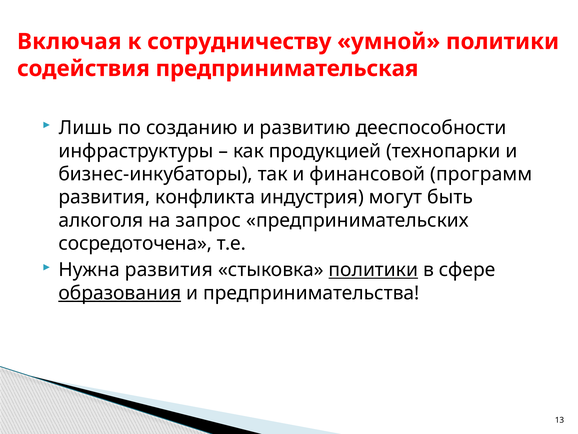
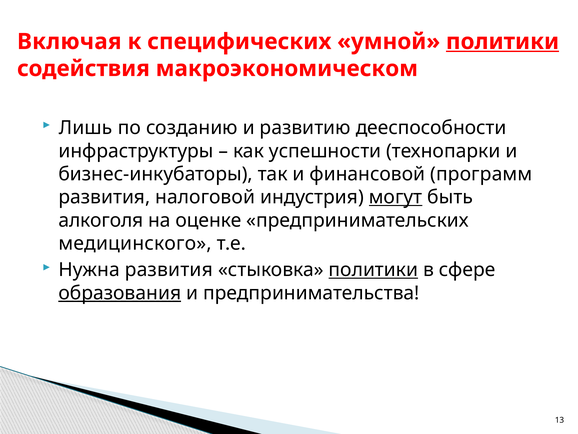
сотрудничеству: сотрудничеству -> специфических
политики at (503, 42) underline: none -> present
предпринимательская: предпринимательская -> макроэкономическом
продукцией: продукцией -> успешности
конфликта: конфликта -> налоговой
могут underline: none -> present
запрос: запрос -> оценке
сосредоточена: сосредоточена -> медицинского
